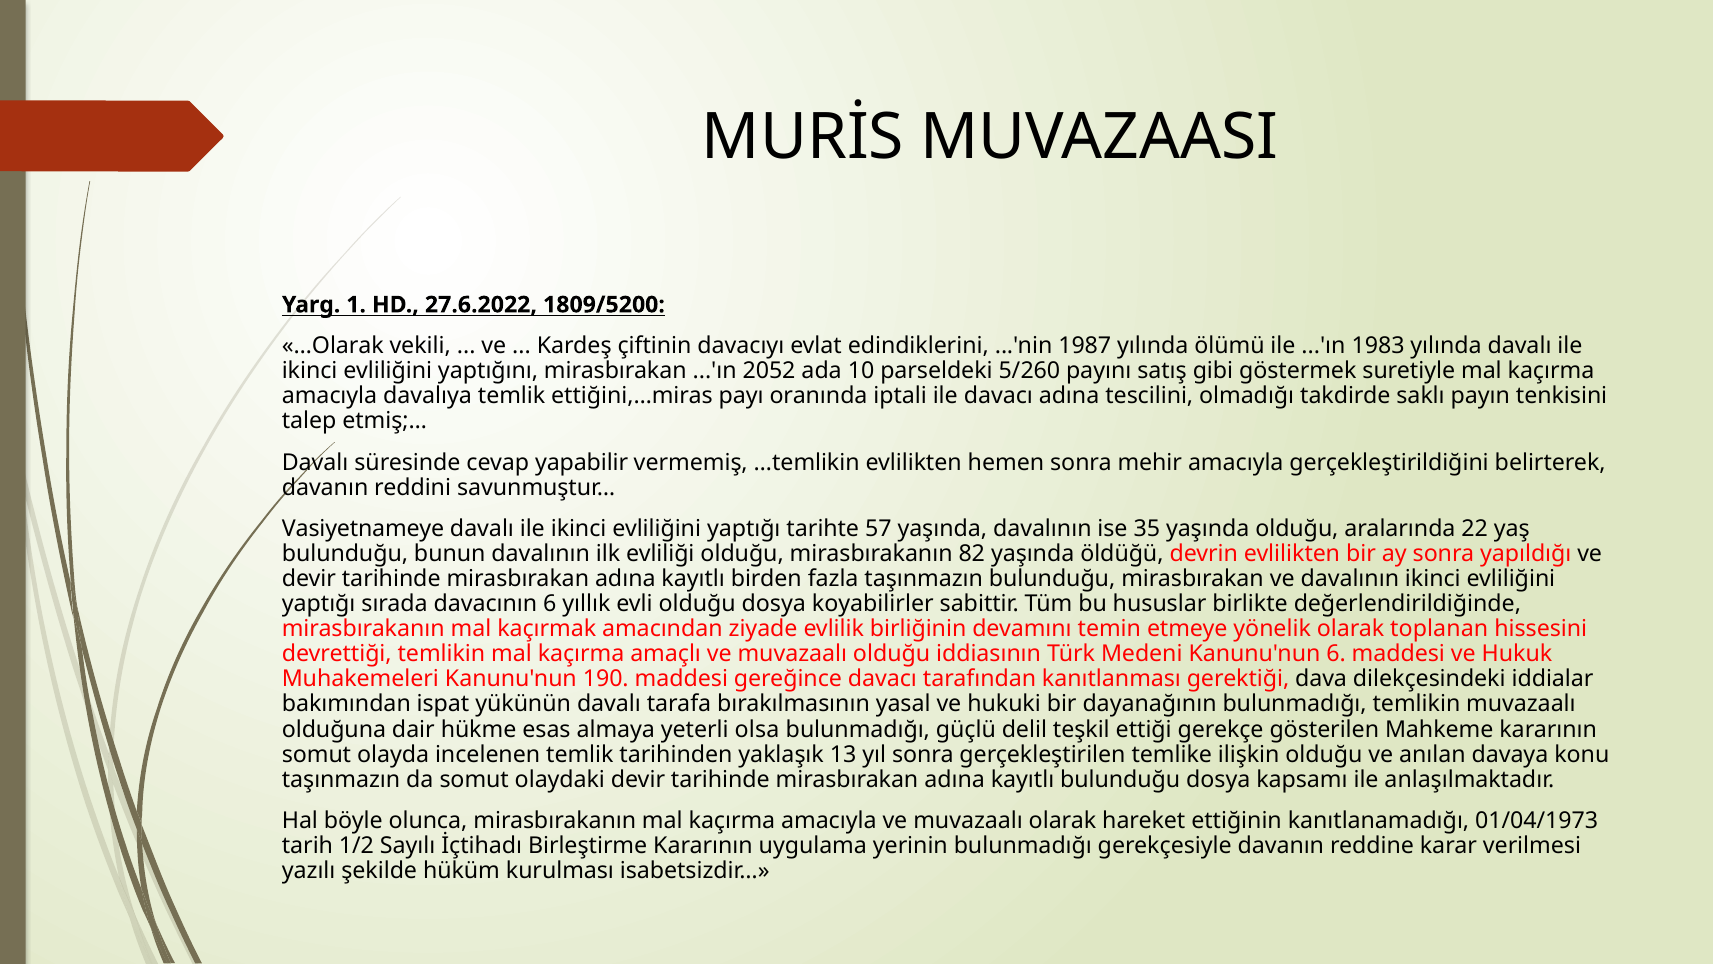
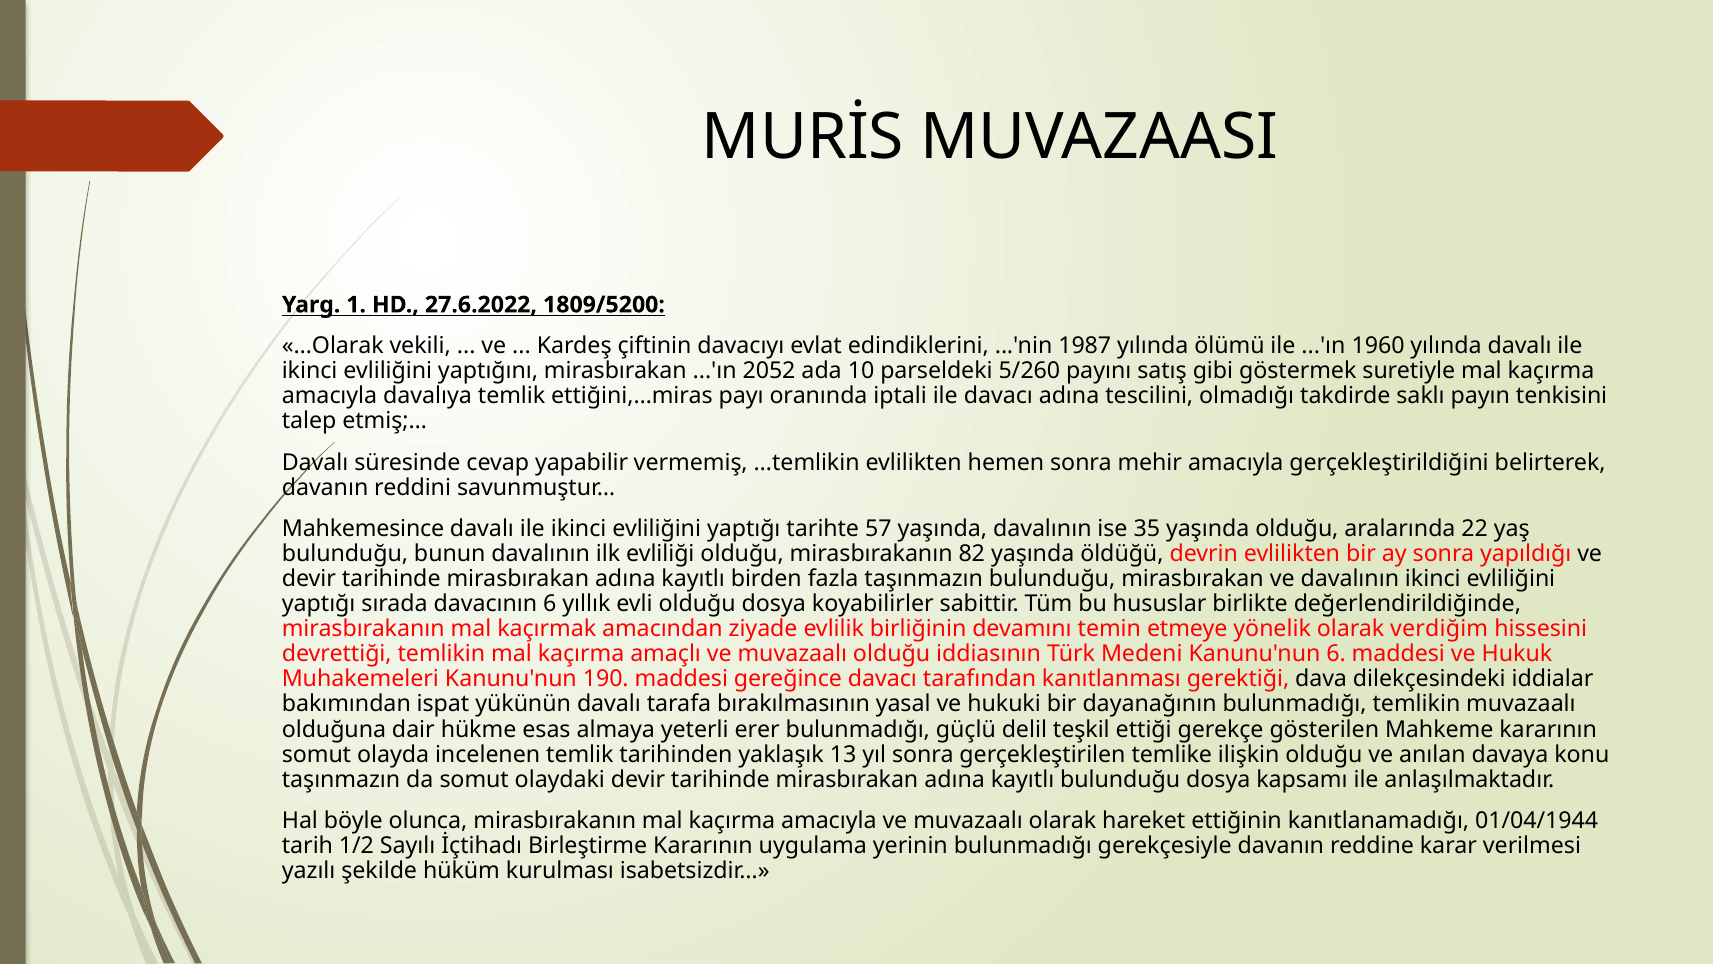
1983: 1983 -> 1960
Vasiyetnameye: Vasiyetnameye -> Mahkemesince
toplanan: toplanan -> verdiğim
olsa: olsa -> erer
01/04/1973: 01/04/1973 -> 01/04/1944
